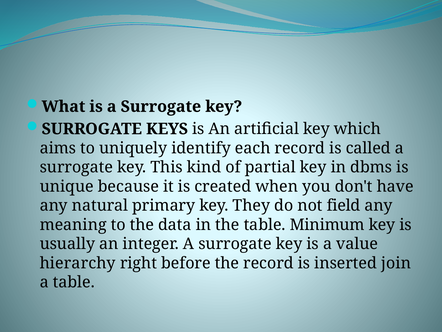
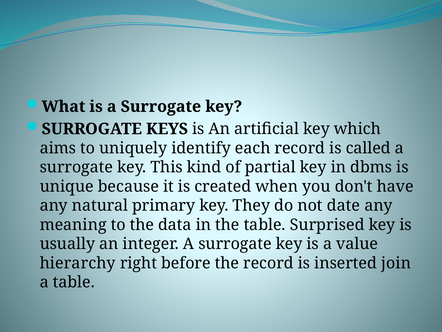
field: field -> date
Minimum: Minimum -> Surprised
